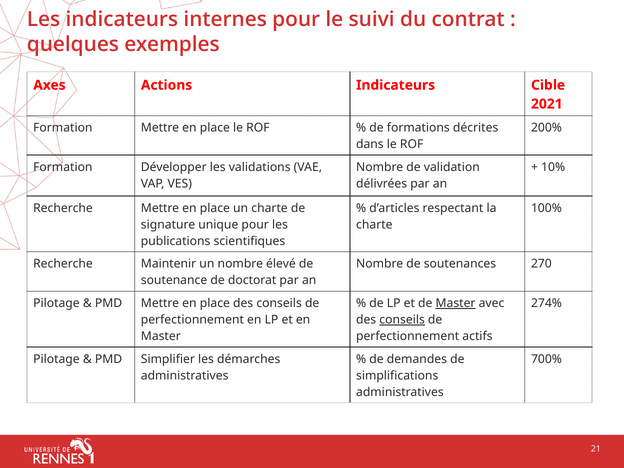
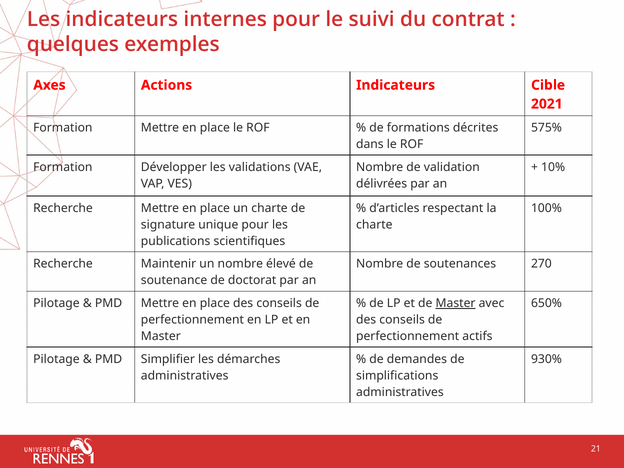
200%: 200% -> 575%
274%: 274% -> 650%
conseils at (402, 320) underline: present -> none
700%: 700% -> 930%
